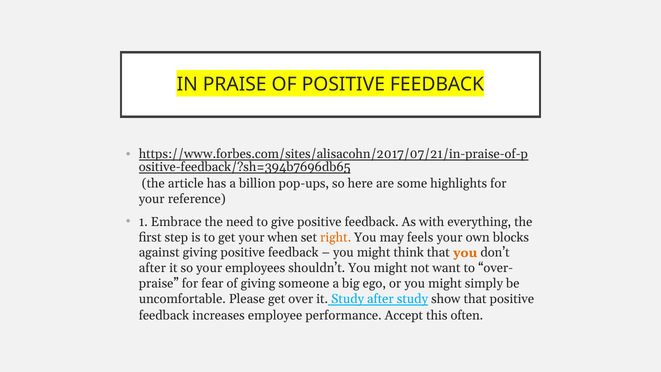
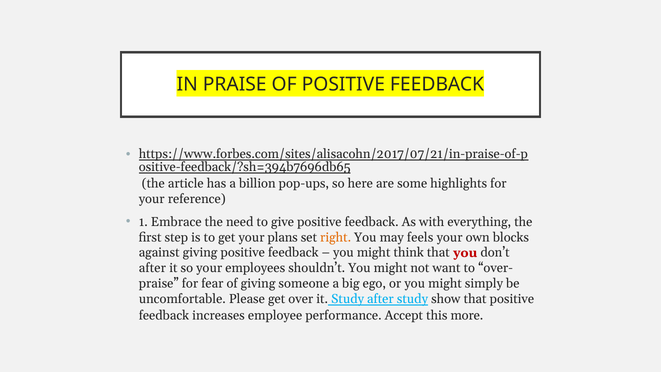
when: when -> plans
you at (465, 253) colour: orange -> red
often: often -> more
